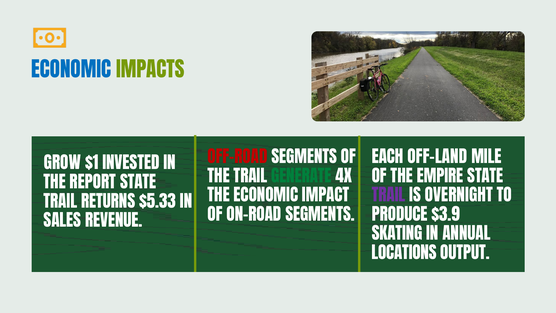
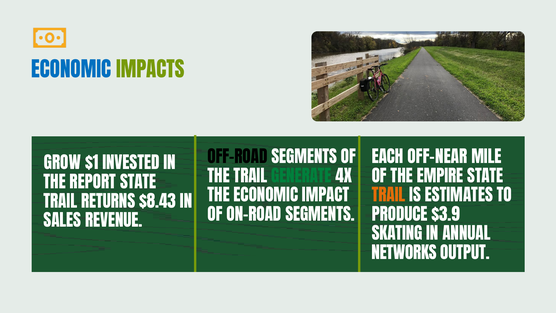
OFF‑ROAD colour: red -> black
OFF-LAND: OFF-LAND -> OFF-NEAR
TRAIL at (389, 196) colour: purple -> orange
OVERNIGHT: OVERNIGHT -> ESTIMATES
$5.33: $5.33 -> $8.43
LOCATIONS: LOCATIONS -> NETWORKS
